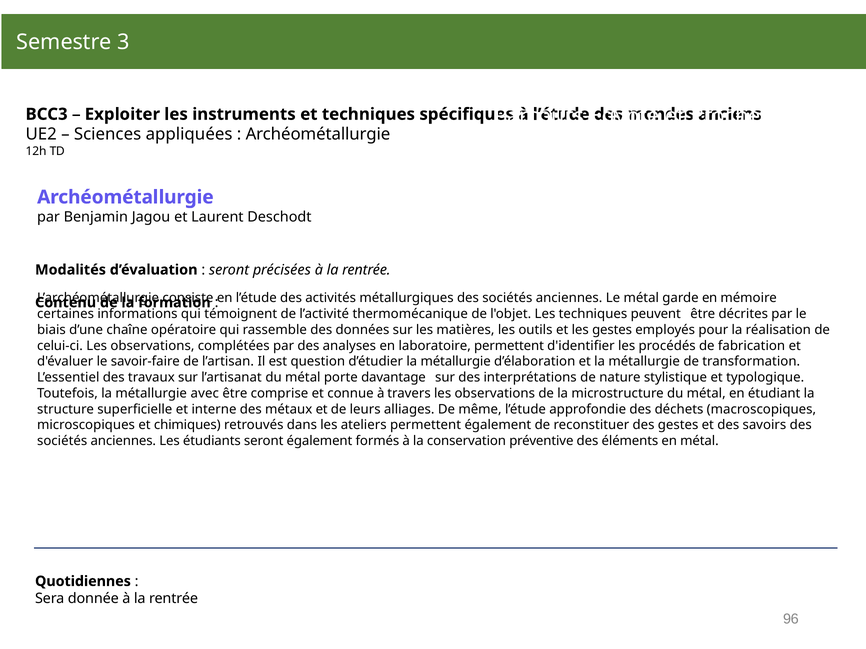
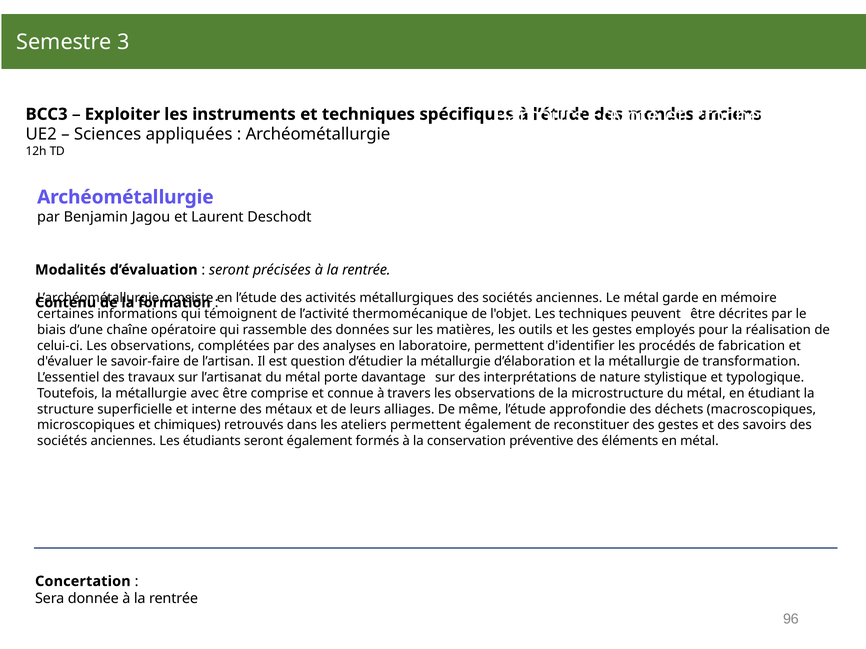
Quotidiennes: Quotidiennes -> Concertation
